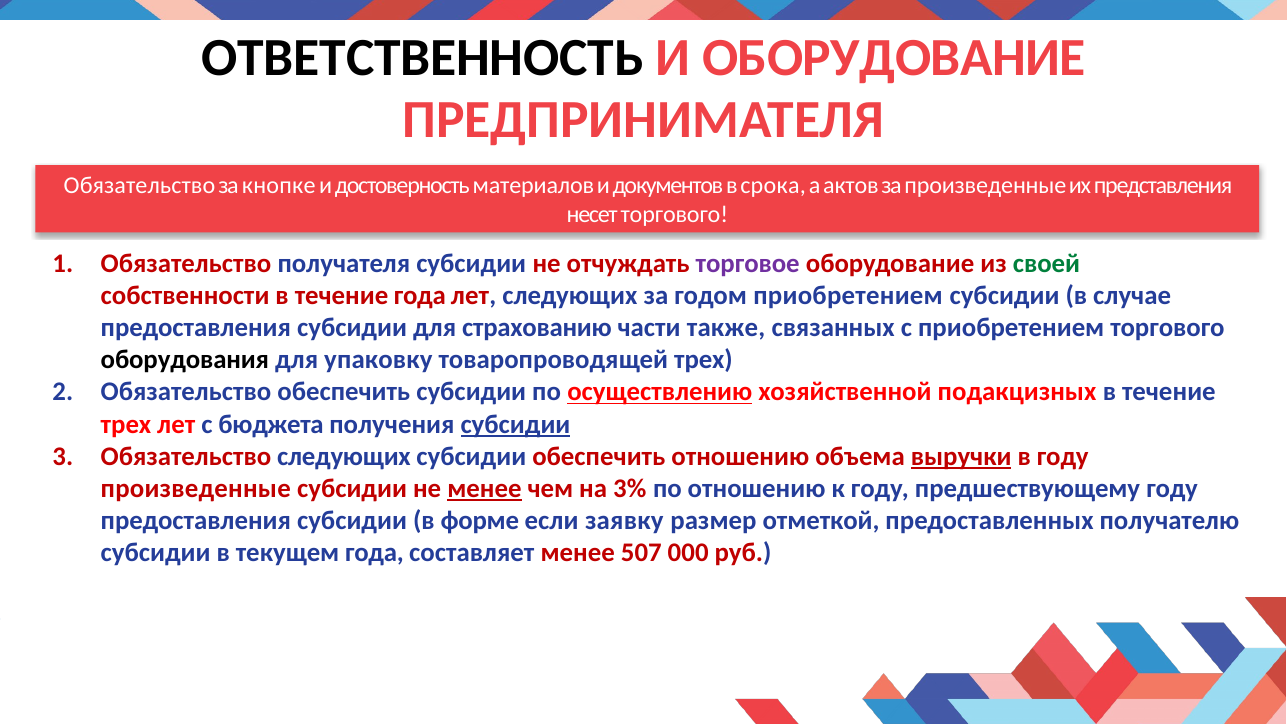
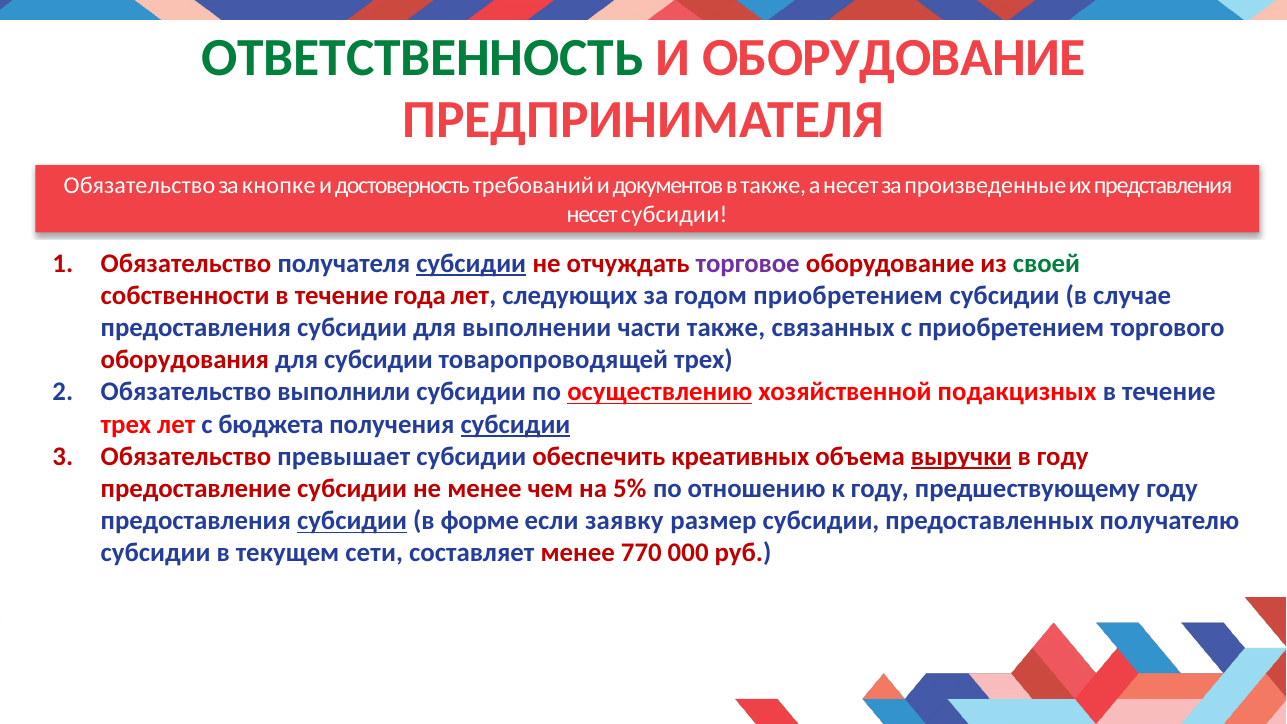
ОТВЕТСТВЕННОСТЬ colour: black -> green
материалов: материалов -> требований
в срока: срока -> также
а актов: актов -> несет
несет торгового: торгового -> субсидии
субсидии at (471, 263) underline: none -> present
страхованию: страхованию -> выполнении
оборудования colour: black -> red
для упаковку: упаковку -> субсидии
Обязательство обеспечить: обеспечить -> выполнили
Обязательство следующих: следующих -> превышает
обеспечить отношению: отношению -> креативных
произведенные at (196, 489): произведенные -> предоставление
менее at (484, 489) underline: present -> none
3%: 3% -> 5%
субсидии at (352, 521) underline: none -> present
размер отметкой: отметкой -> субсидии
текущем года: года -> сети
507: 507 -> 770
